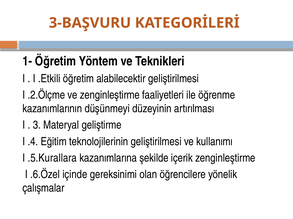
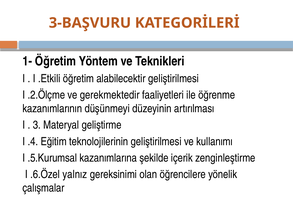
ve zenginleştirme: zenginleştirme -> gerekmektedir
.5.Kurallara: .5.Kurallara -> .5.Kurumsal
içinde: içinde -> yalnız
